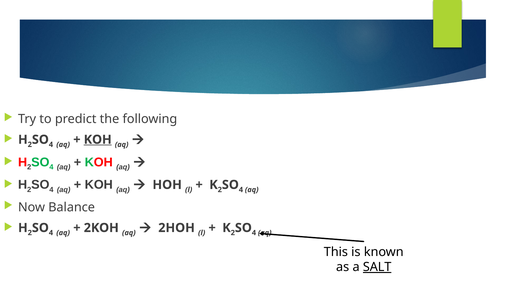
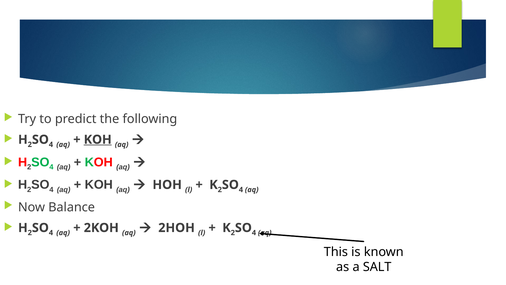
SALT underline: present -> none
